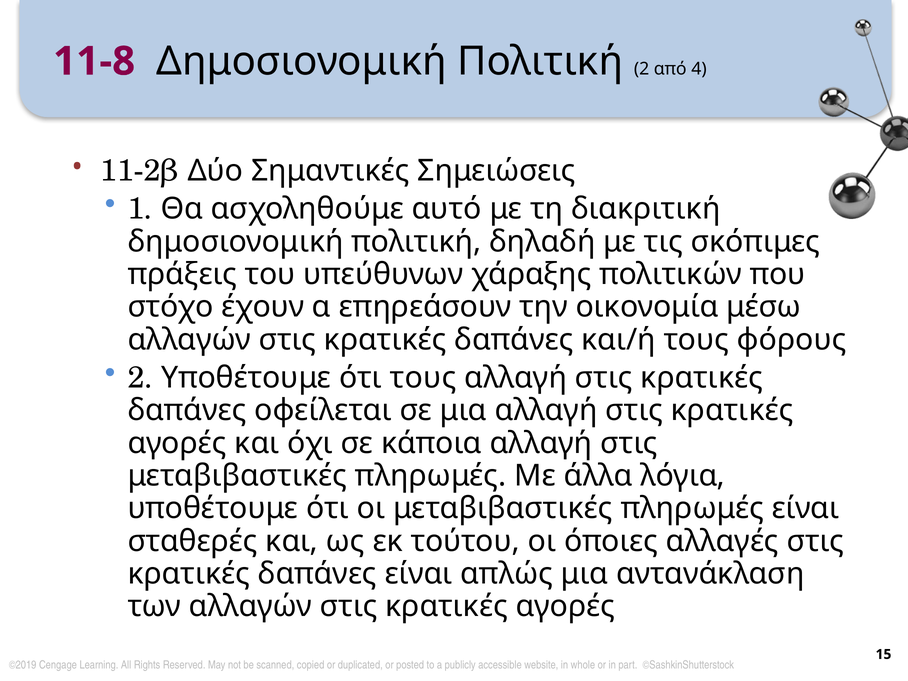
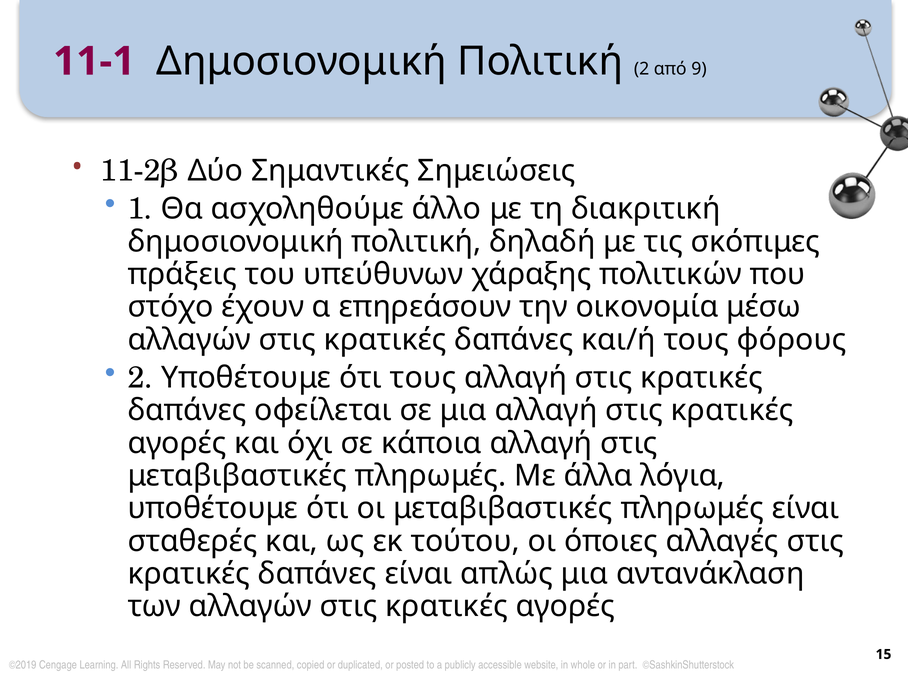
11-8: 11-8 -> 11-1
4: 4 -> 9
αυτό: αυτό -> άλλο
